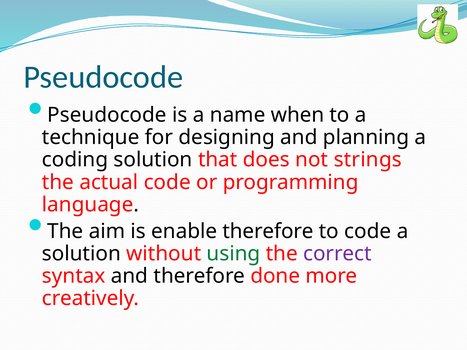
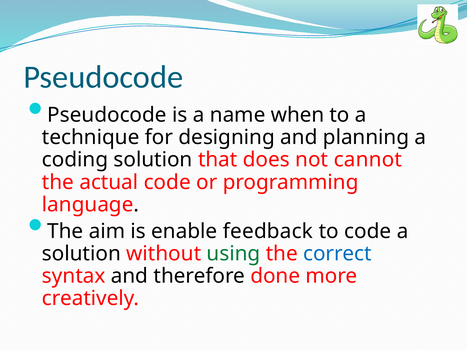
strings: strings -> cannot
enable therefore: therefore -> feedback
correct colour: purple -> blue
